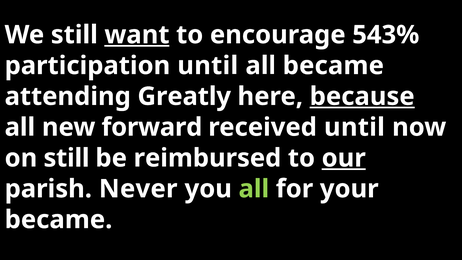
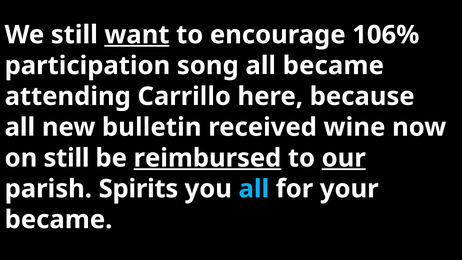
543%: 543% -> 106%
participation until: until -> song
Greatly: Greatly -> Carrillo
because underline: present -> none
forward: forward -> bulletin
received until: until -> wine
reimbursed underline: none -> present
Never: Never -> Spirits
all at (254, 189) colour: light green -> light blue
